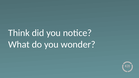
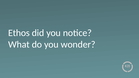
Think: Think -> Ethos
